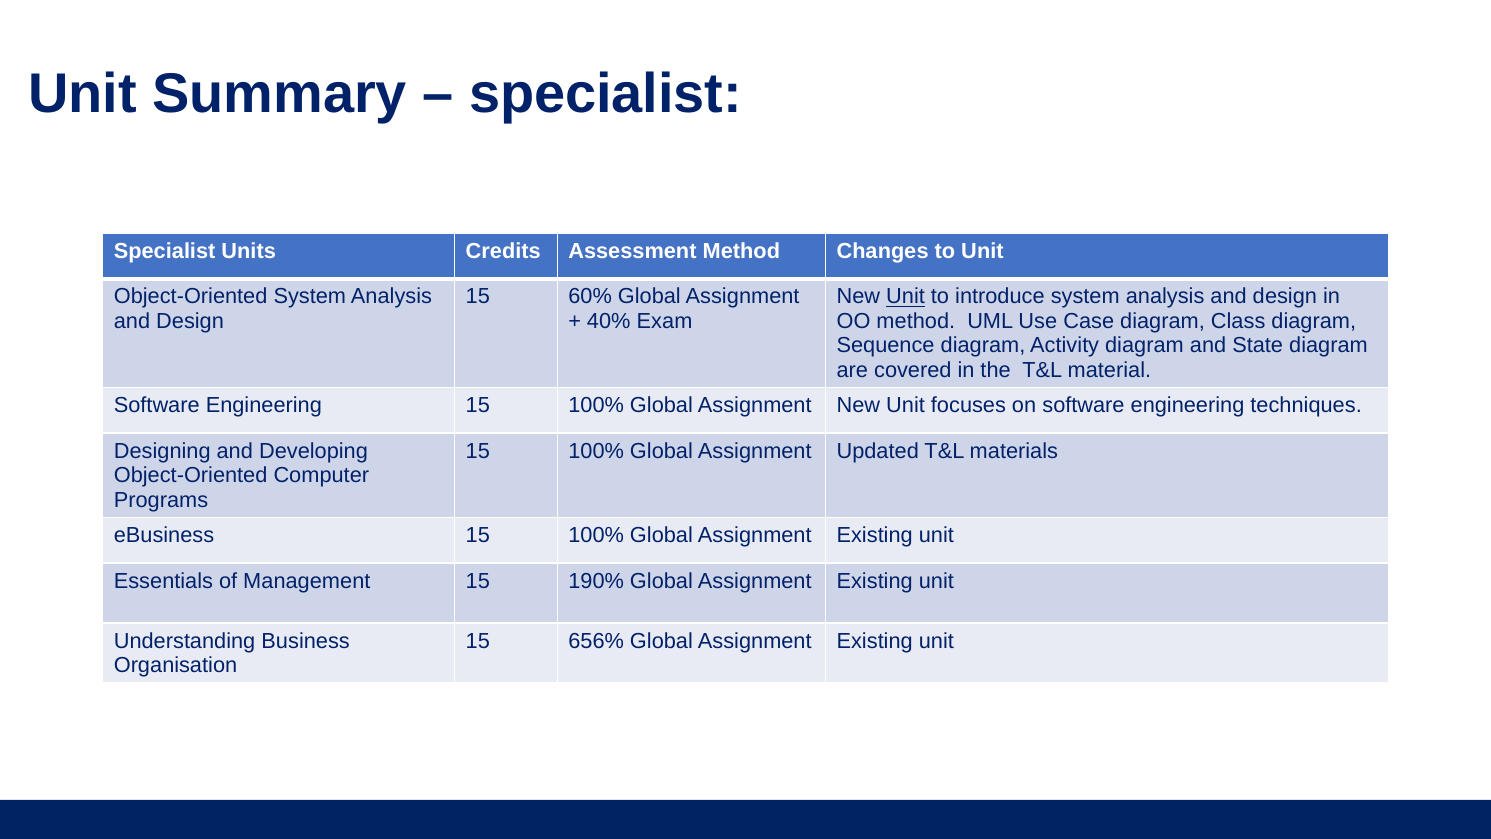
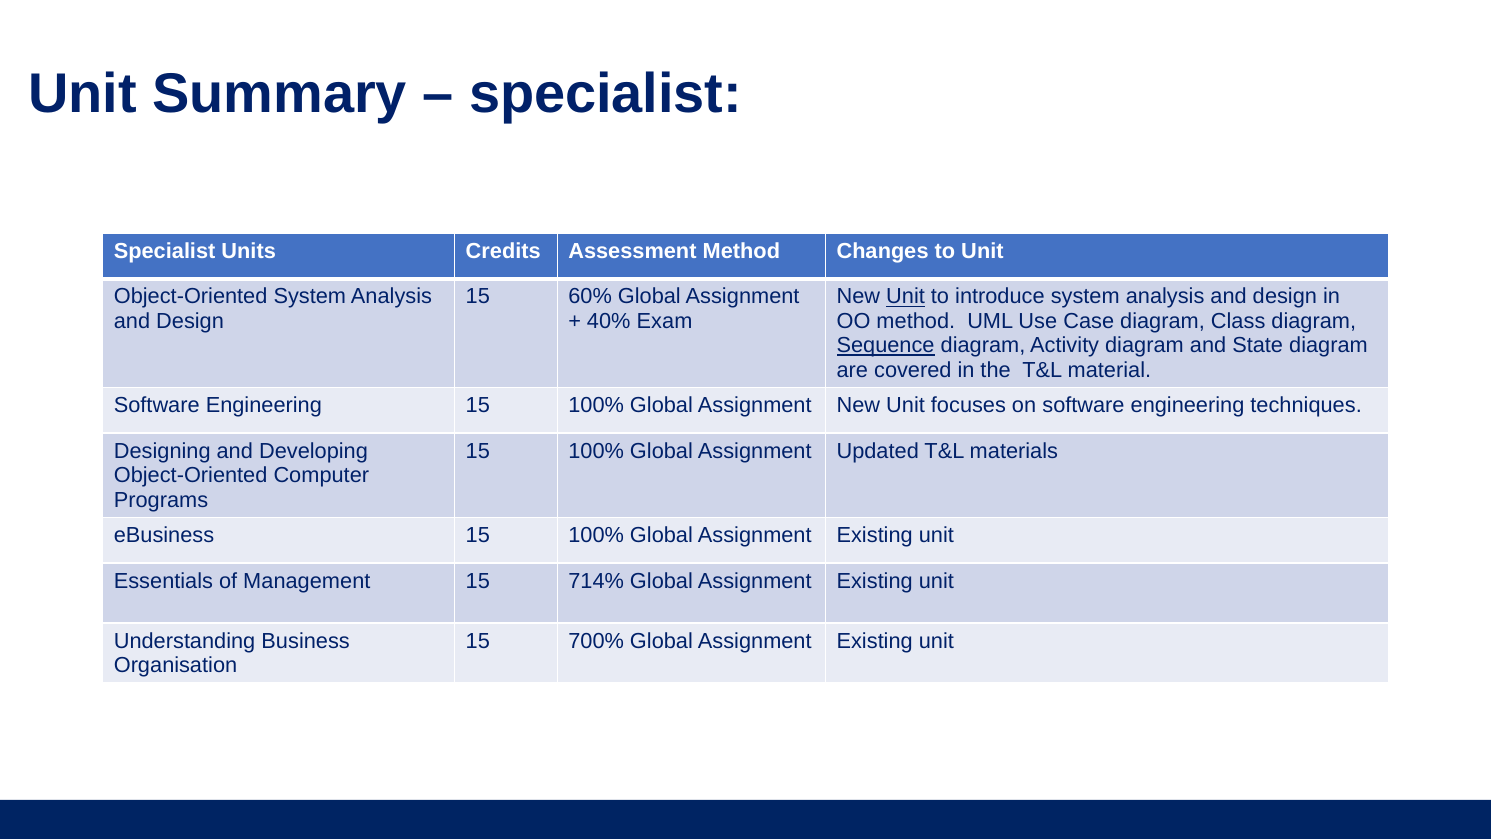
Sequence underline: none -> present
190%: 190% -> 714%
656%: 656% -> 700%
